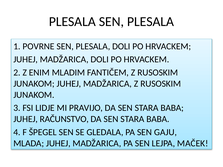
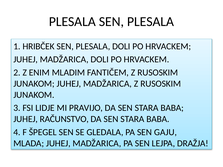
POVRNE: POVRNE -> HRIBČEK
MAČEK: MAČEK -> DRAŽJA
